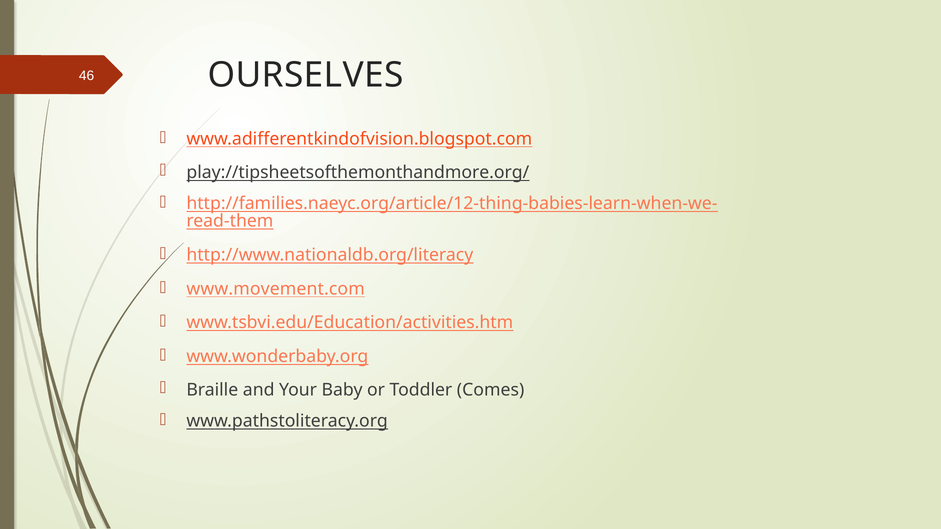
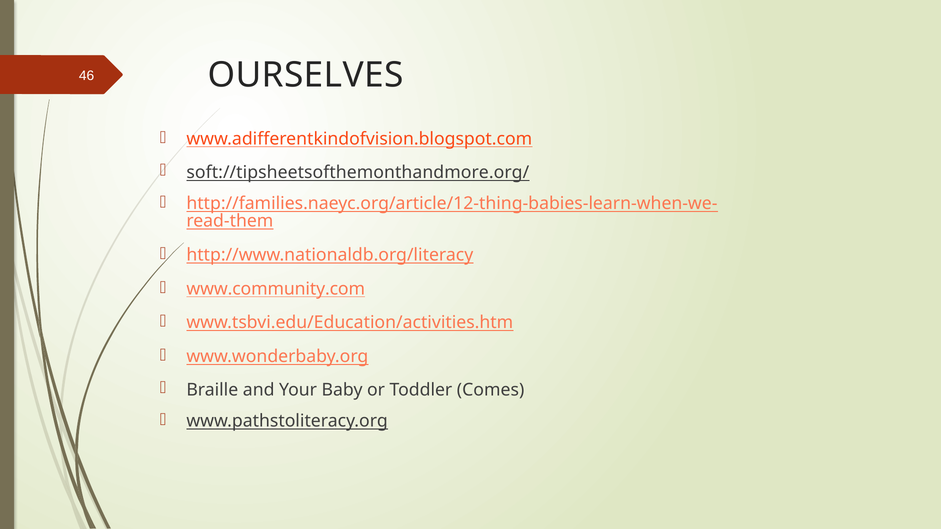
play://tipsheetsofthemonthandmore.org/: play://tipsheetsofthemonthandmore.org/ -> soft://tipsheetsofthemonthandmore.org/
www.movement.com: www.movement.com -> www.community.com
